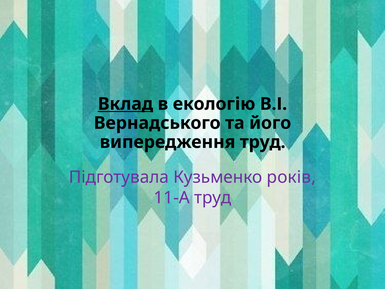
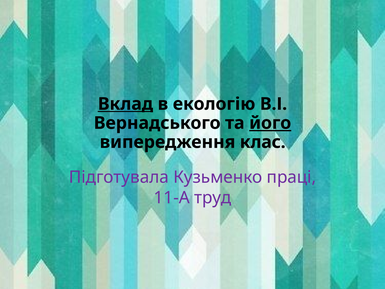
його underline: none -> present
випередження труд: труд -> клас
років: років -> праці
